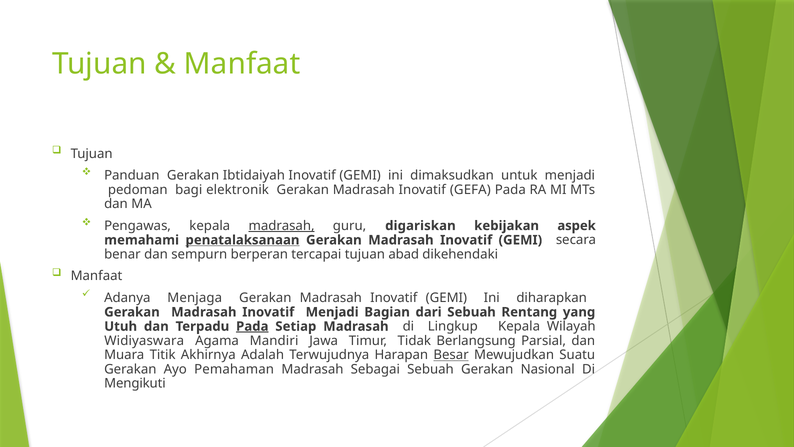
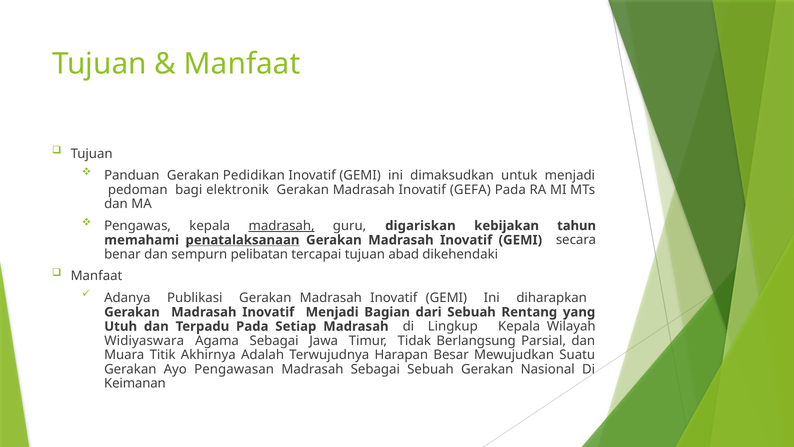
Ibtidaiyah: Ibtidaiyah -> Pedidikan
aspek: aspek -> tahun
berperan: berperan -> pelibatan
Menjaga: Menjaga -> Publikasi
Pada at (252, 326) underline: present -> none
Agama Mandiri: Mandiri -> Sebagai
Besar underline: present -> none
Pemahaman: Pemahaman -> Pengawasan
Mengikuti: Mengikuti -> Keimanan
